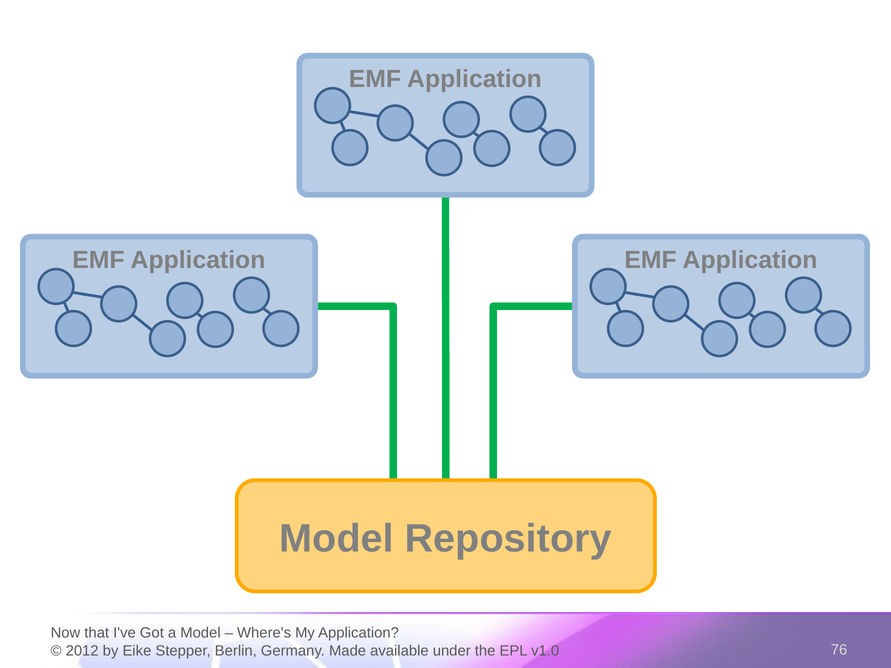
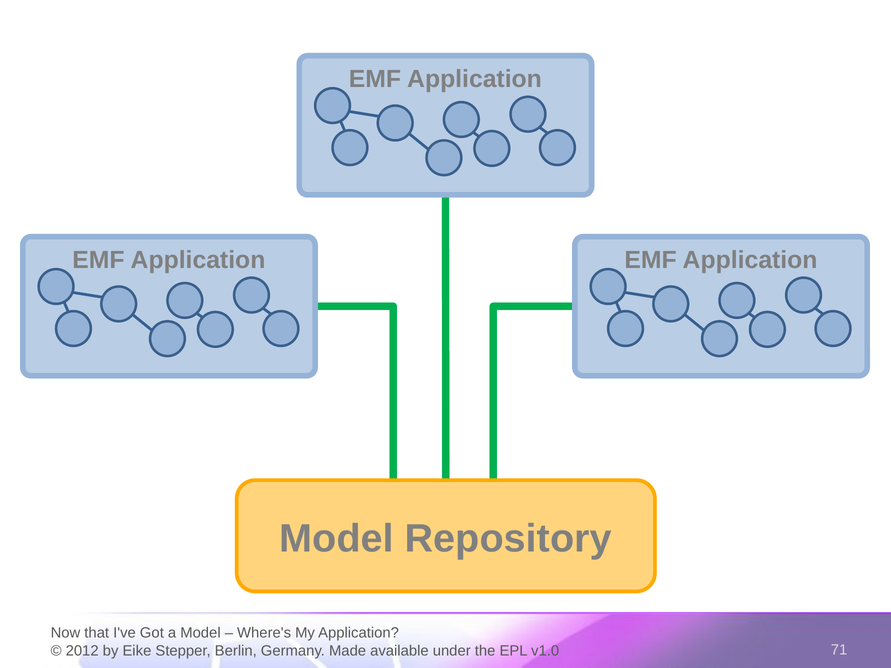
76: 76 -> 71
